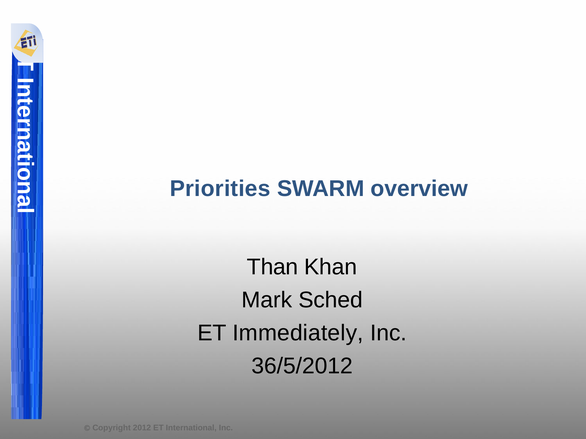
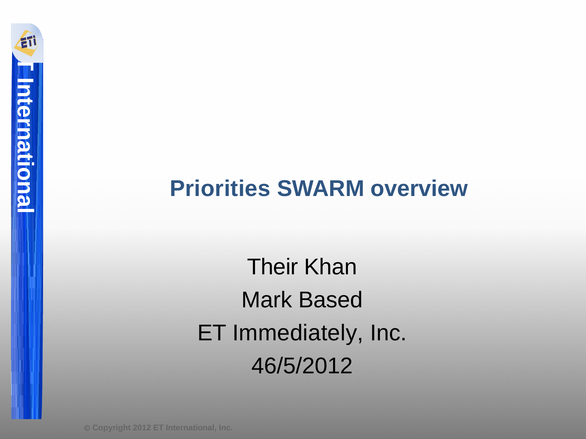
Than: Than -> Their
Sched: Sched -> Based
36/5/2012: 36/5/2012 -> 46/5/2012
